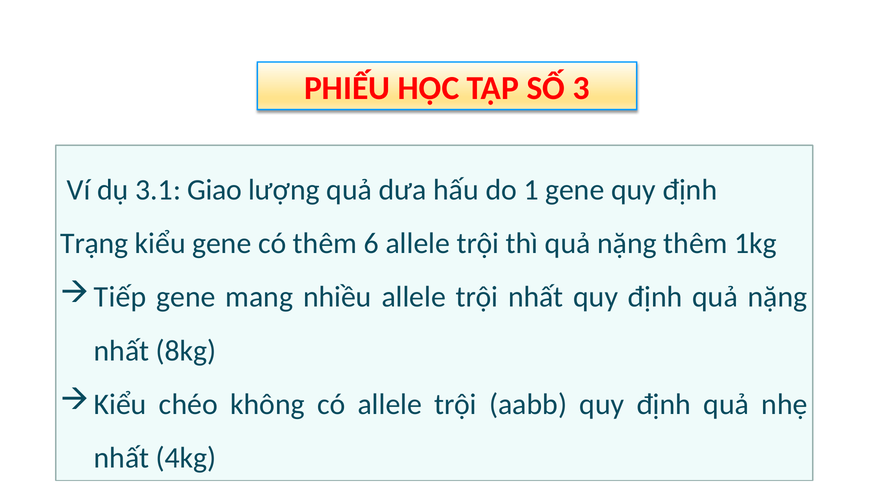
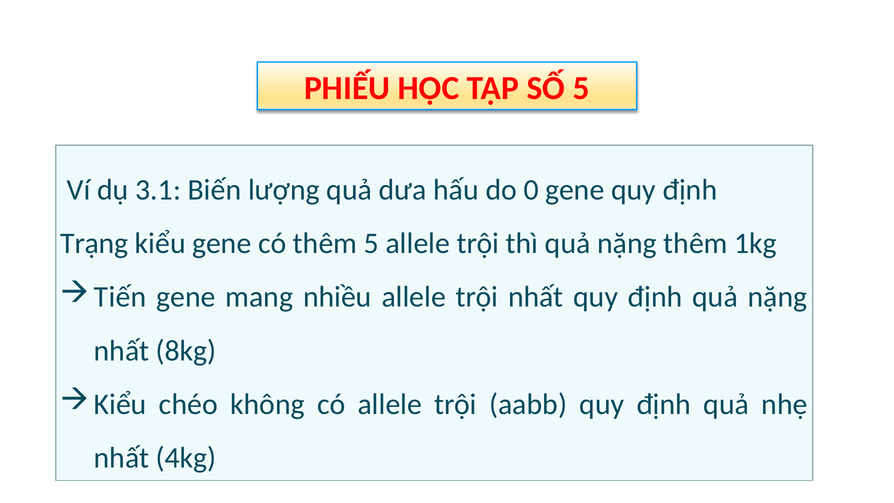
SỐ 3: 3 -> 5
Giao: Giao -> Biến
1: 1 -> 0
thêm 6: 6 -> 5
Tiếp: Tiếp -> Tiến
